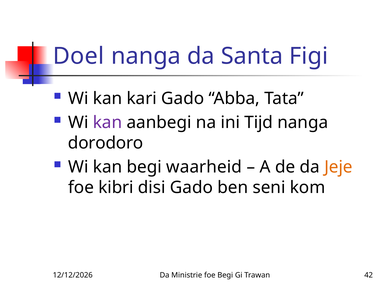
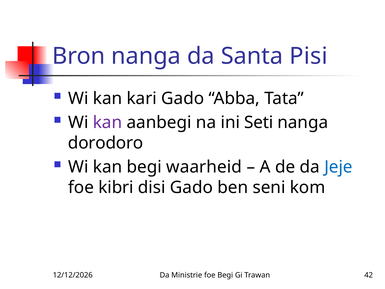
Doel: Doel -> Bron
Figi: Figi -> Pisi
Tijd: Tijd -> Seti
Jeje colour: orange -> blue
